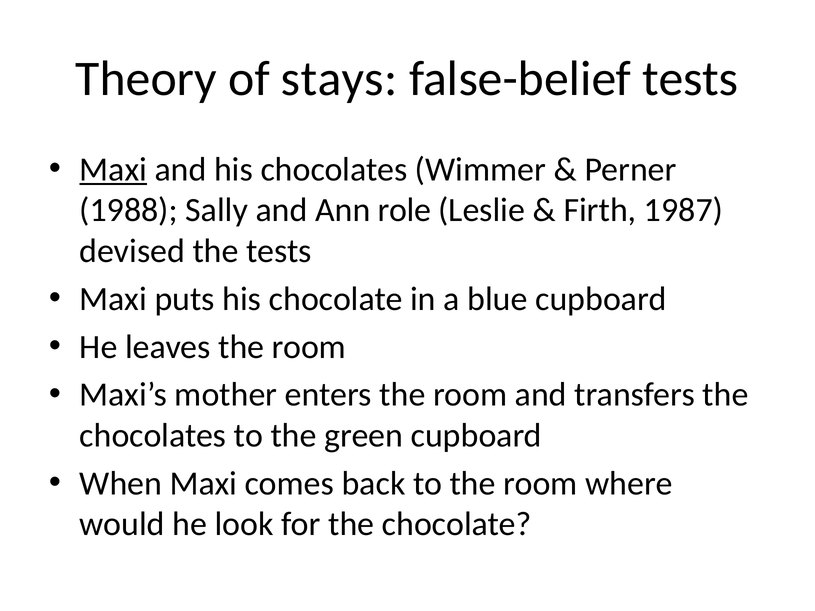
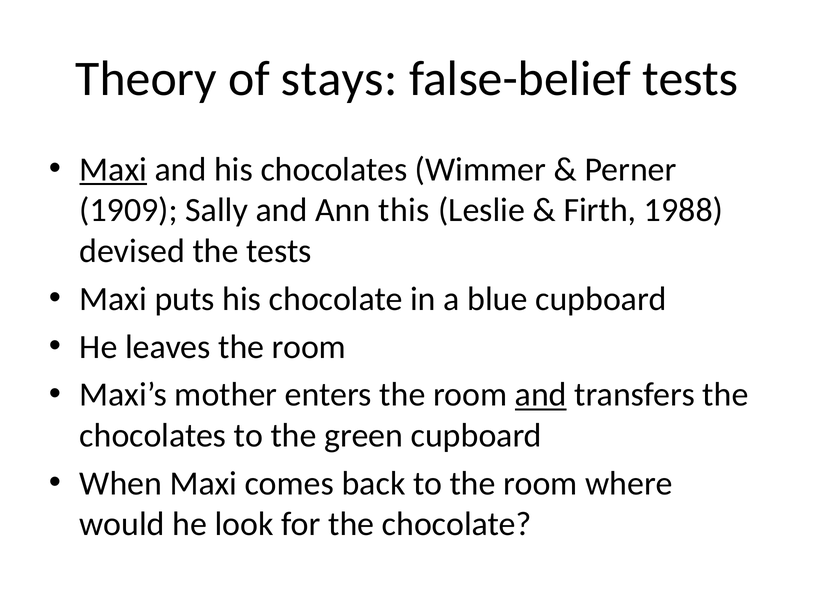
1988: 1988 -> 1909
role: role -> this
1987: 1987 -> 1988
and at (541, 395) underline: none -> present
